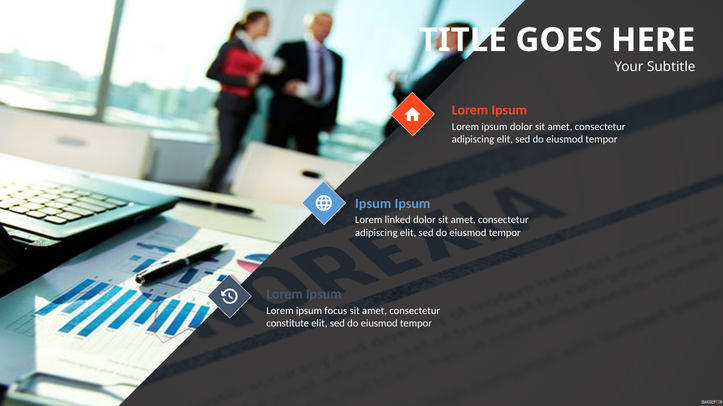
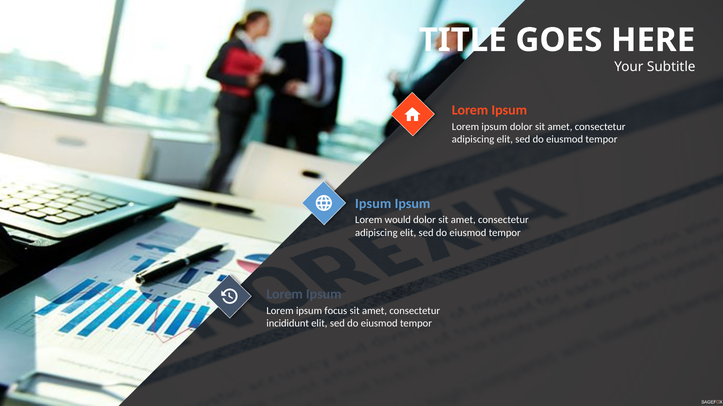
linked: linked -> would
constitute: constitute -> incididunt
